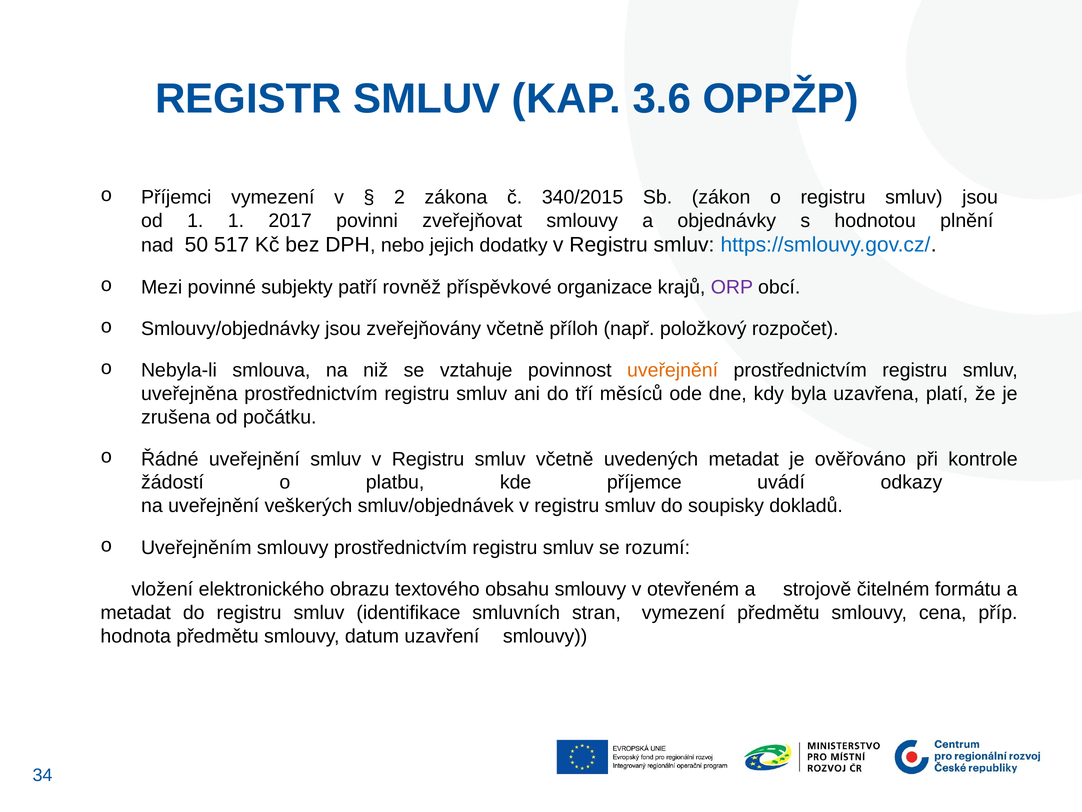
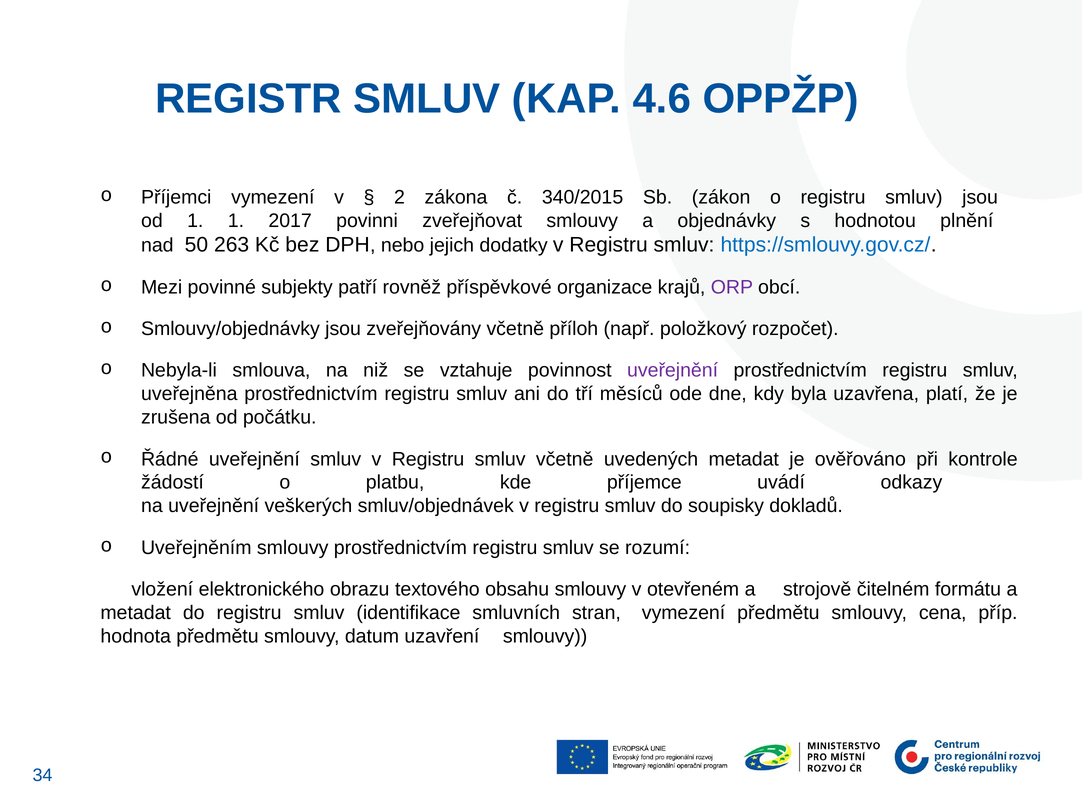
3.6: 3.6 -> 4.6
517: 517 -> 263
uveřejnění at (673, 370) colour: orange -> purple
